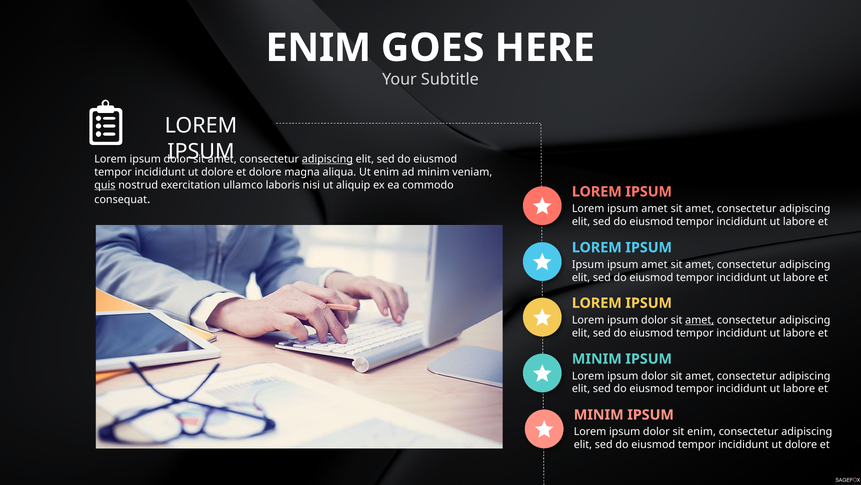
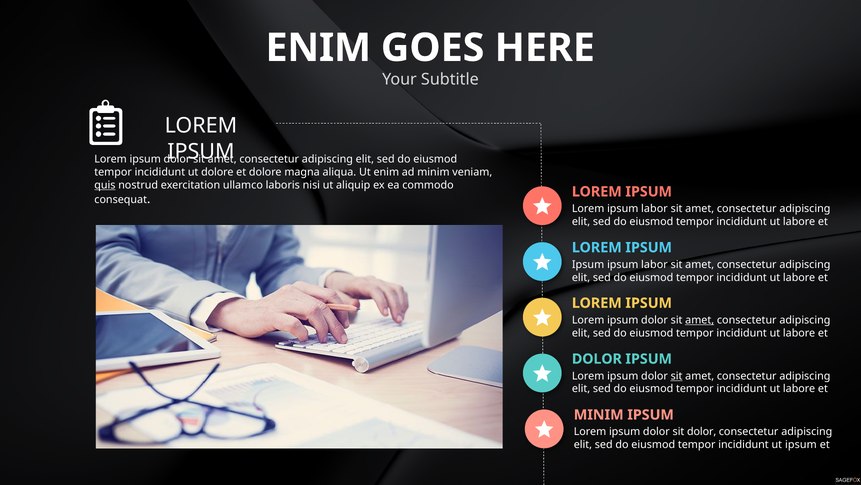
adipiscing at (327, 159) underline: present -> none
Lorem ipsum amet: amet -> labor
amet at (654, 264): amet -> labor
MINIM at (597, 358): MINIM -> DOLOR
sit at (677, 375) underline: none -> present
sit enim: enim -> dolor
dolore at (801, 444): dolore -> ipsum
